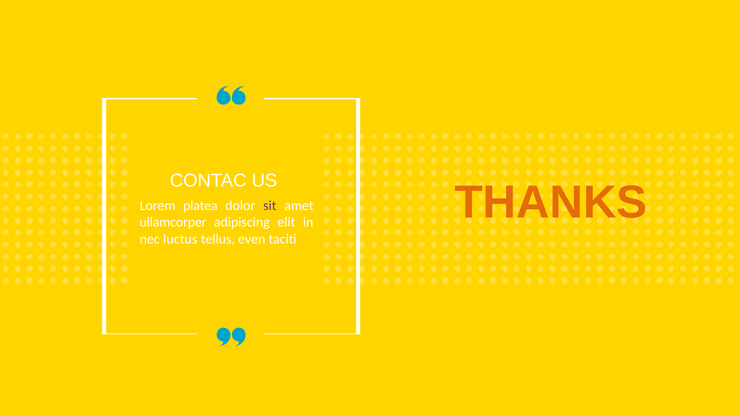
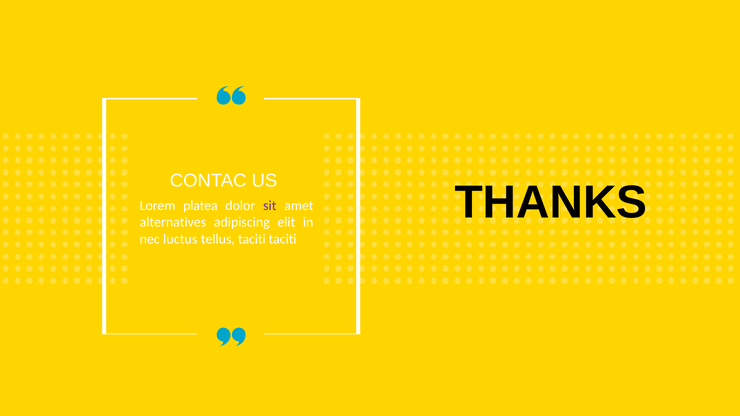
THANKS colour: orange -> black
ullamcorper: ullamcorper -> alternatives
tellus even: even -> taciti
